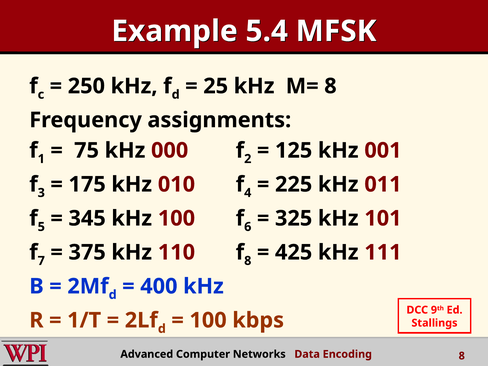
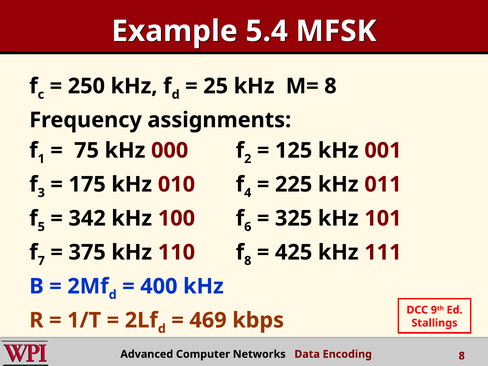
345: 345 -> 342
100 at (208, 320): 100 -> 469
